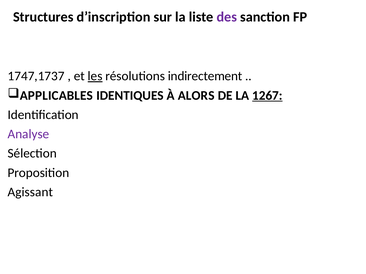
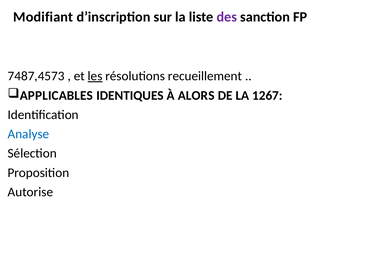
Structures: Structures -> Modifiant
1747,1737: 1747,1737 -> 7487,4573
indirectement: indirectement -> recueillement
1267 underline: present -> none
Analyse colour: purple -> blue
Agissant: Agissant -> Autorise
